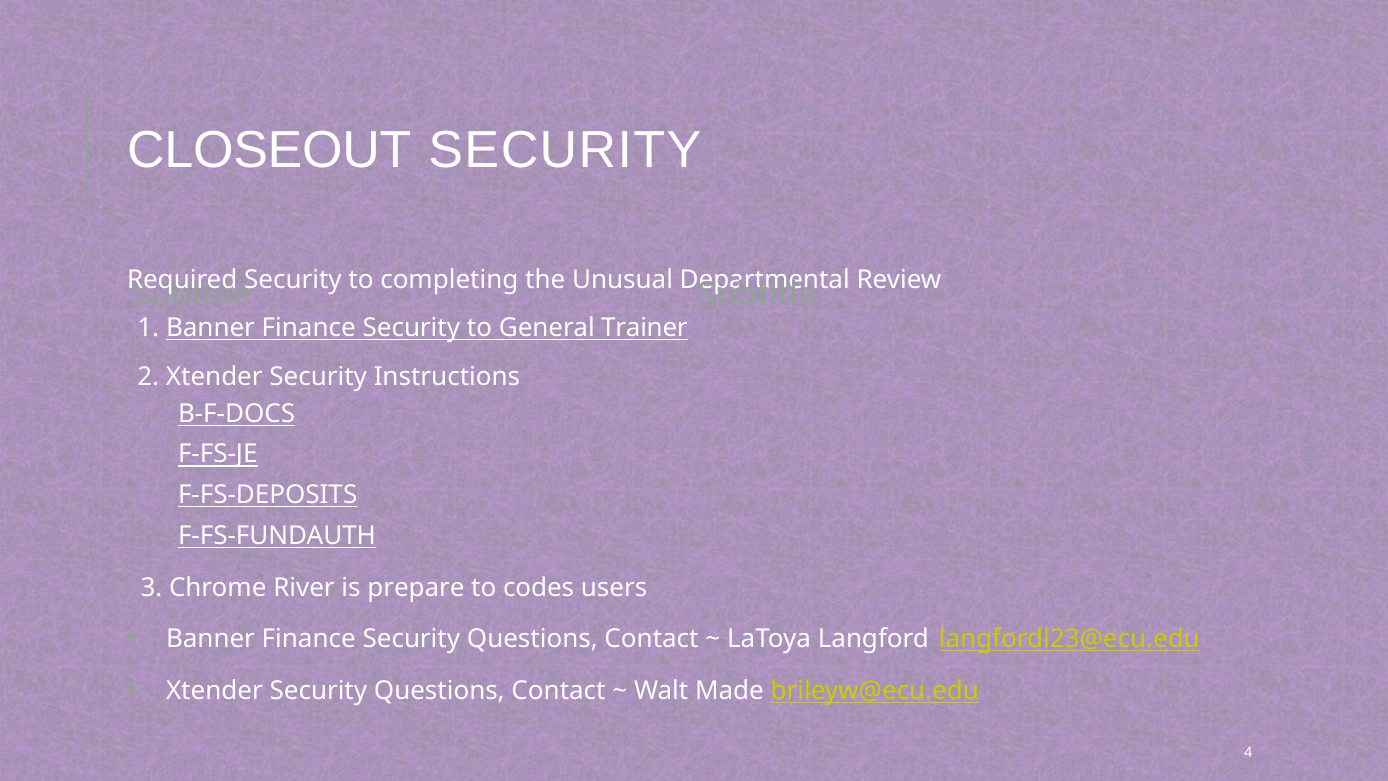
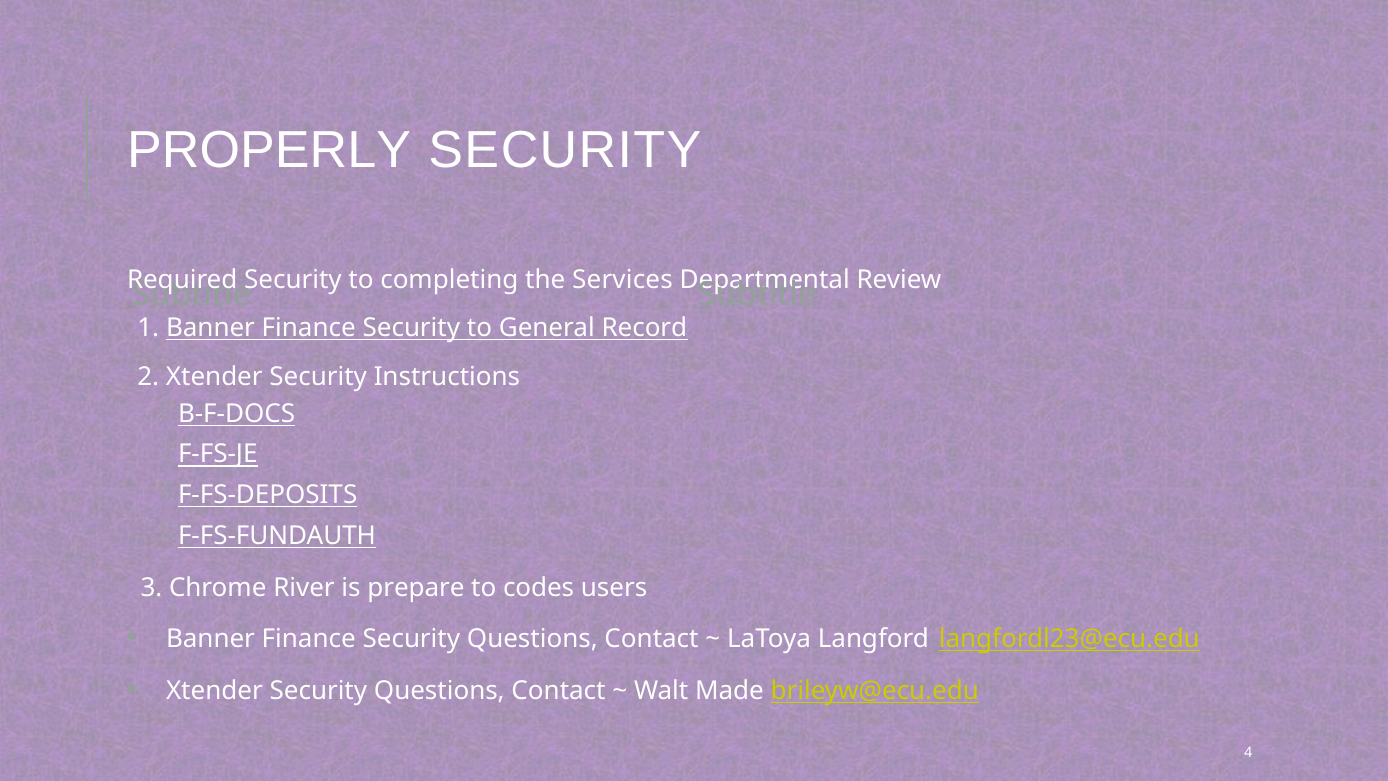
CLOSEOUT: CLOSEOUT -> PROPERLY
Unusual: Unusual -> Services
Trainer: Trainer -> Record
